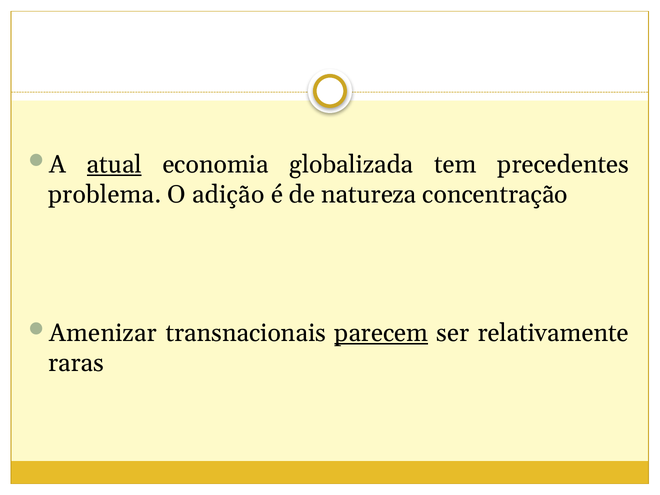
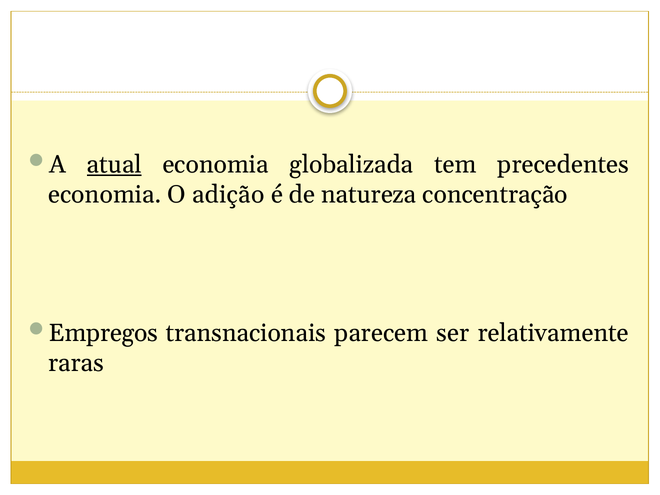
problema at (105, 194): problema -> economia
Amenizar: Amenizar -> Empregos
parecem underline: present -> none
